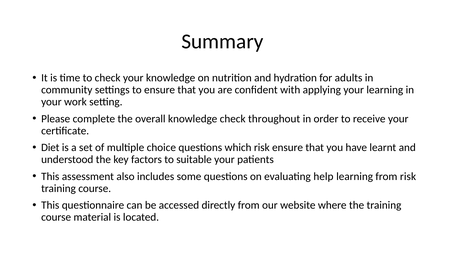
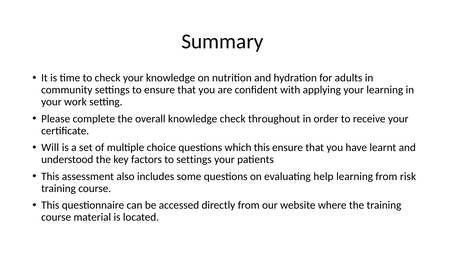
Diet: Diet -> Will
which risk: risk -> this
to suitable: suitable -> settings
